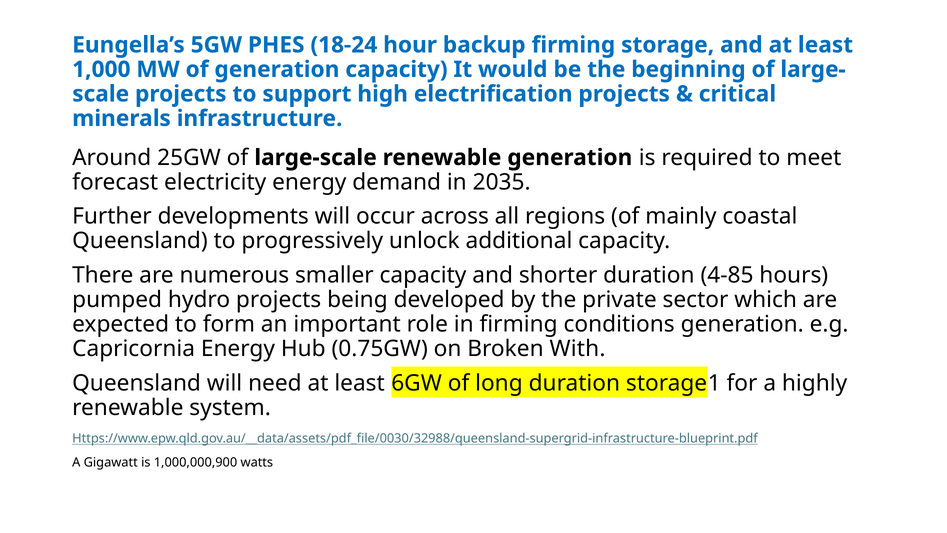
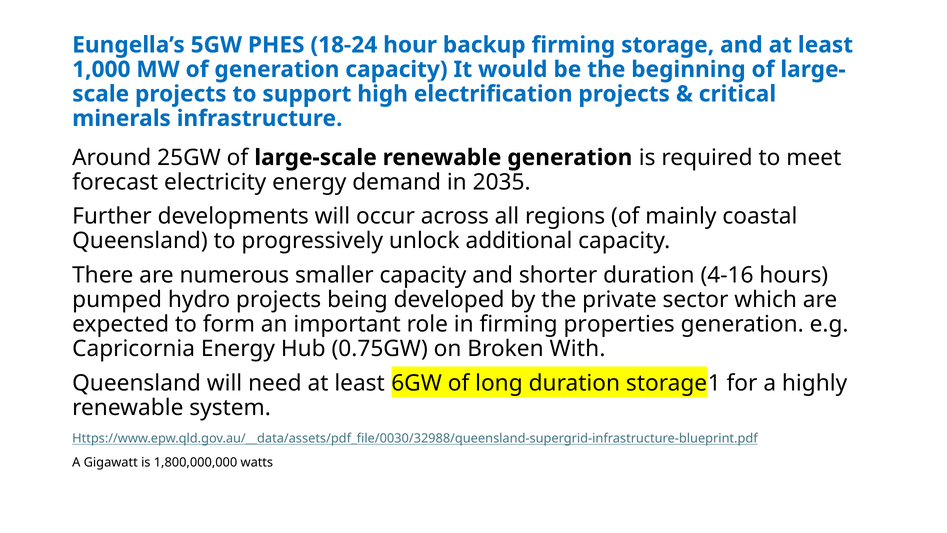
4-85: 4-85 -> 4-16
conditions: conditions -> properties
1,000,000,900: 1,000,000,900 -> 1,800,000,000
